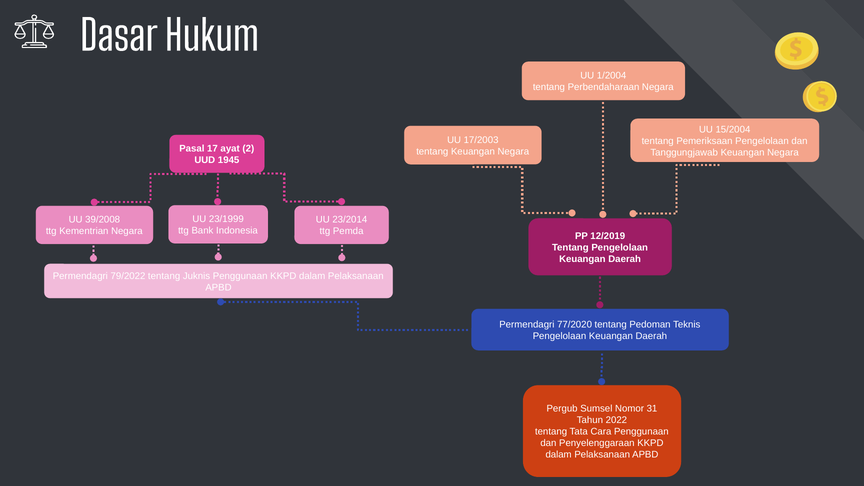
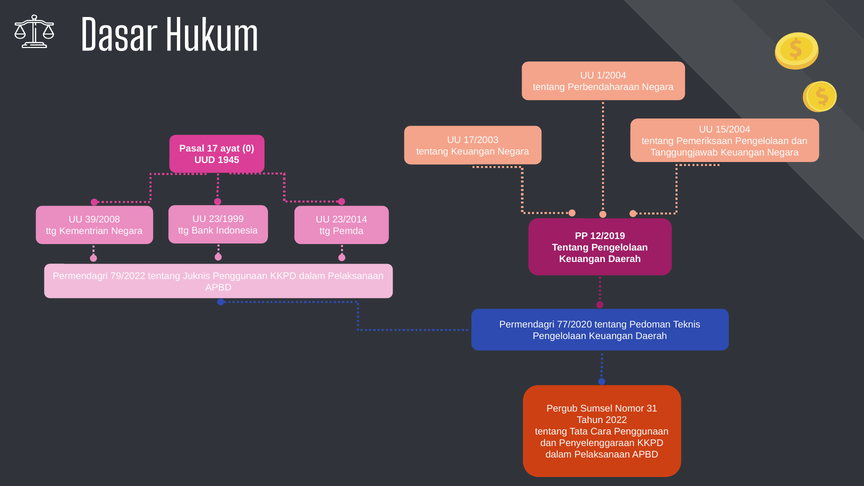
2: 2 -> 0
